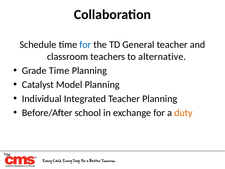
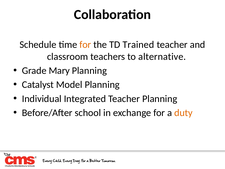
for at (85, 45) colour: blue -> orange
General: General -> Trained
Grade Time: Time -> Mary
